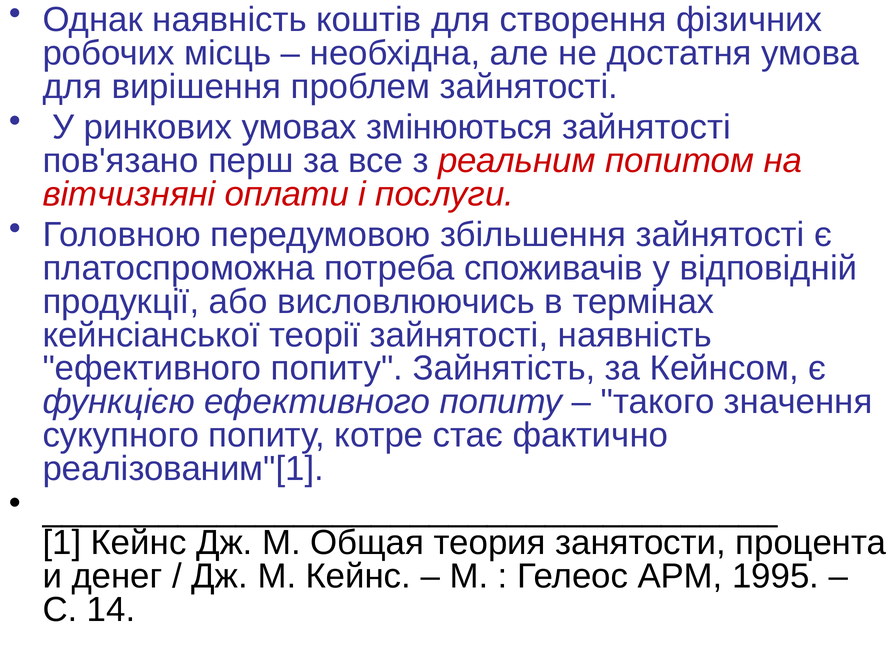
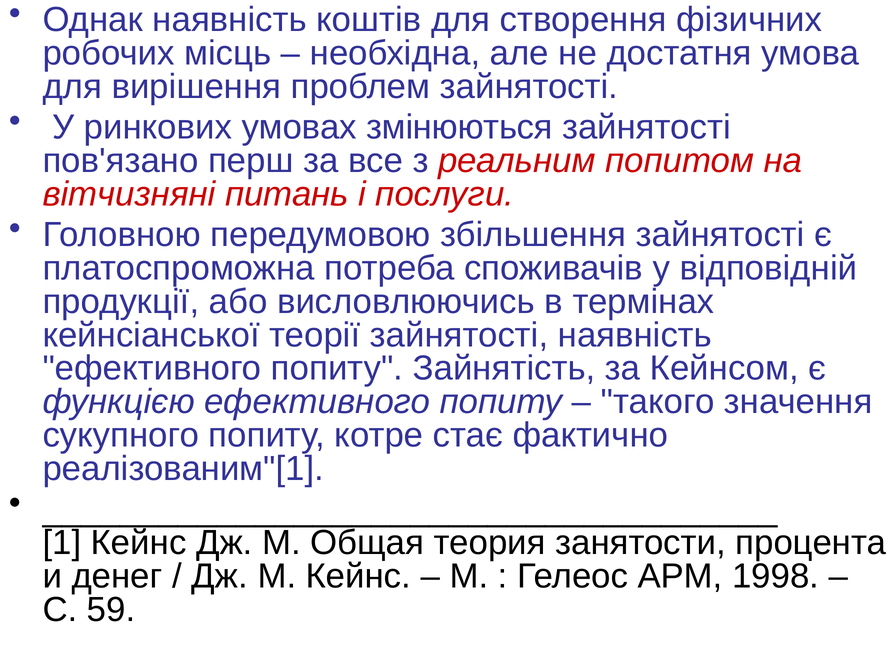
оплати: оплати -> питань
1995: 1995 -> 1998
14: 14 -> 59
